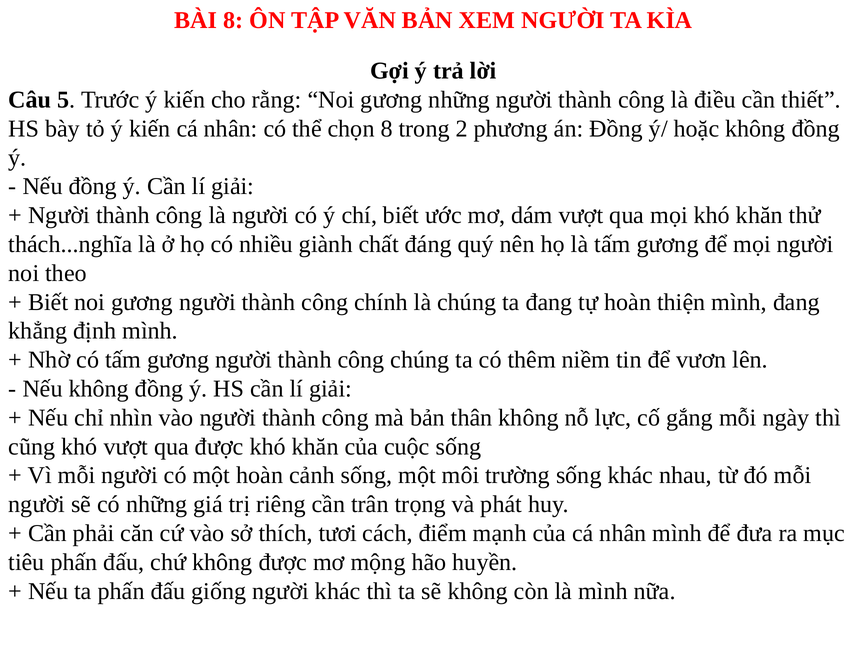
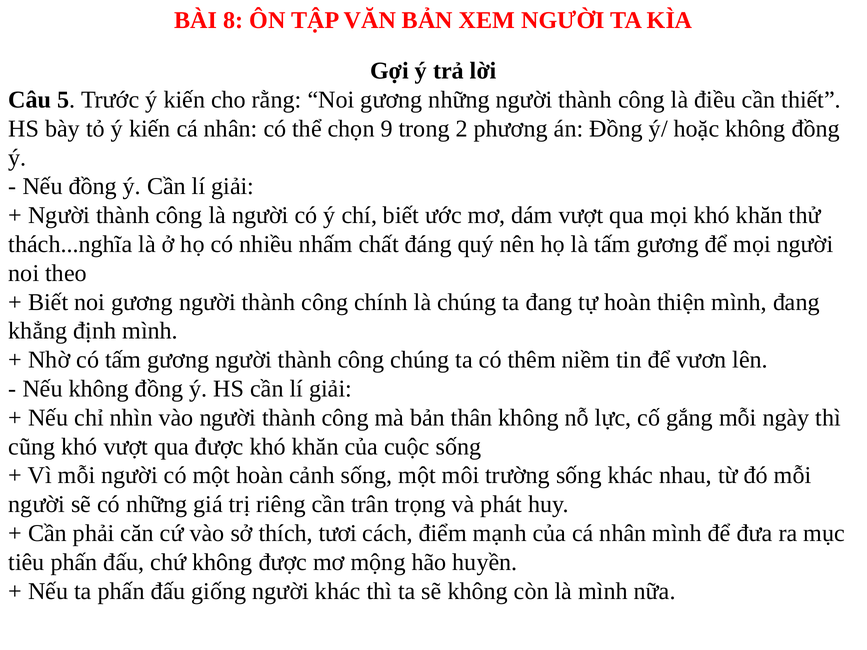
chọn 8: 8 -> 9
giành: giành -> nhấm
